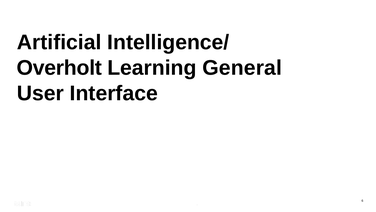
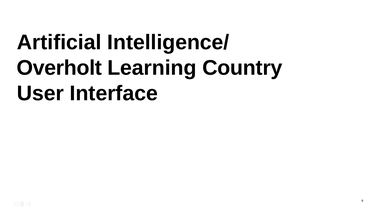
General: General -> Country
